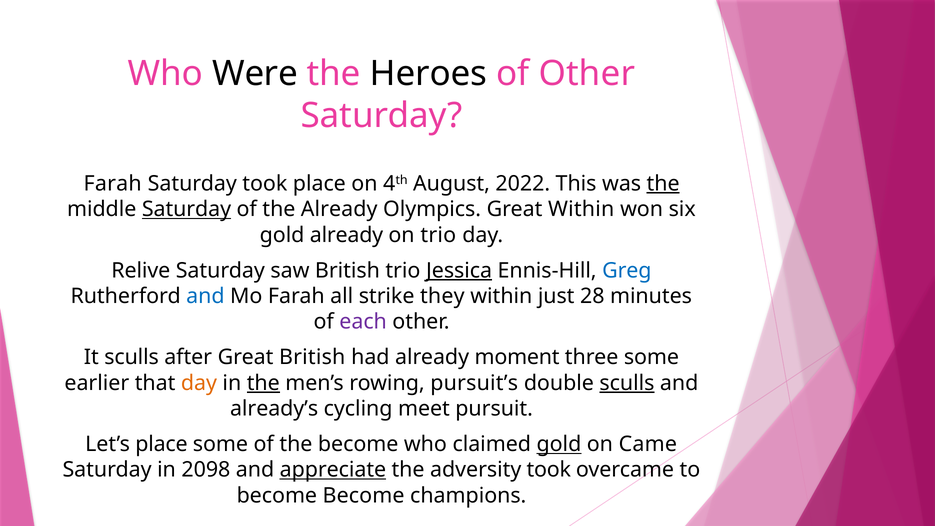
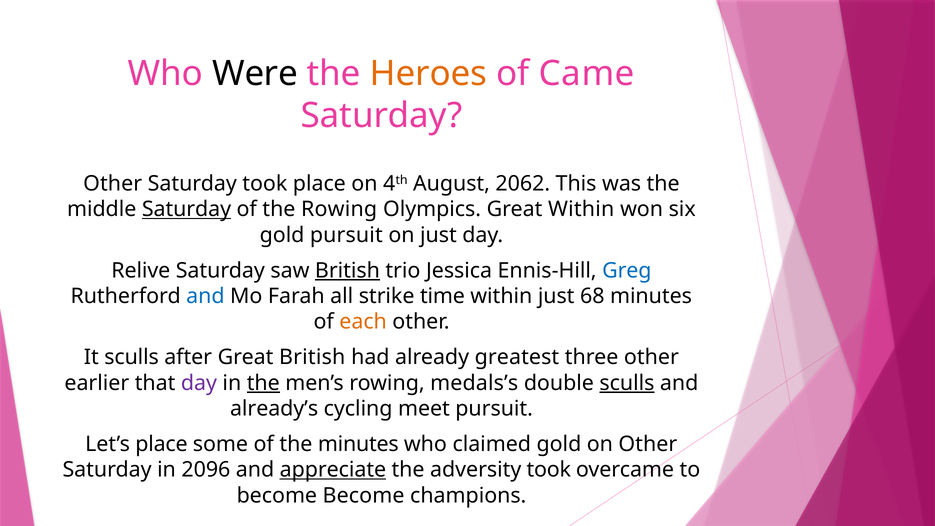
Heroes colour: black -> orange
of Other: Other -> Came
Farah at (113, 184): Farah -> Other
2022: 2022 -> 2062
the at (663, 184) underline: present -> none
the Already: Already -> Rowing
gold already: already -> pursuit
on trio: trio -> just
British at (347, 270) underline: none -> present
Jessica underline: present -> none
they: they -> time
28: 28 -> 68
each colour: purple -> orange
moment: moment -> greatest
three some: some -> other
day at (199, 383) colour: orange -> purple
pursuit’s: pursuit’s -> medals’s
the become: become -> minutes
gold at (559, 444) underline: present -> none
on Came: Came -> Other
2098: 2098 -> 2096
